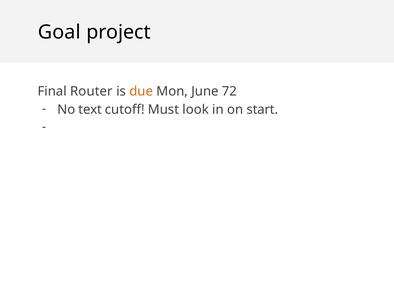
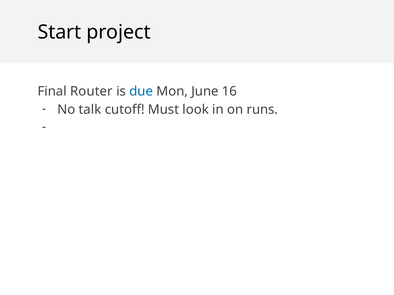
Goal: Goal -> Start
due colour: orange -> blue
72: 72 -> 16
text: text -> talk
start: start -> runs
